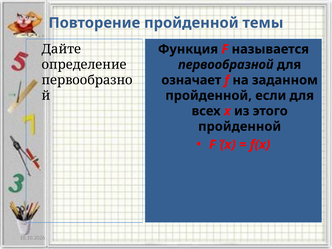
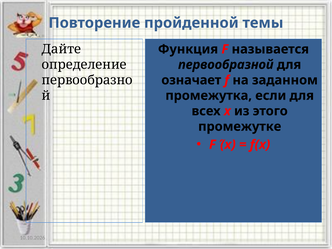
пройденной at (209, 96): пройденной -> промежутка
пройденной at (240, 127): пройденной -> промежутке
